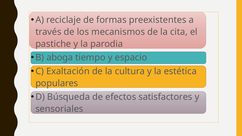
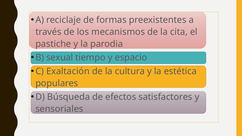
aboga: aboga -> sexual
